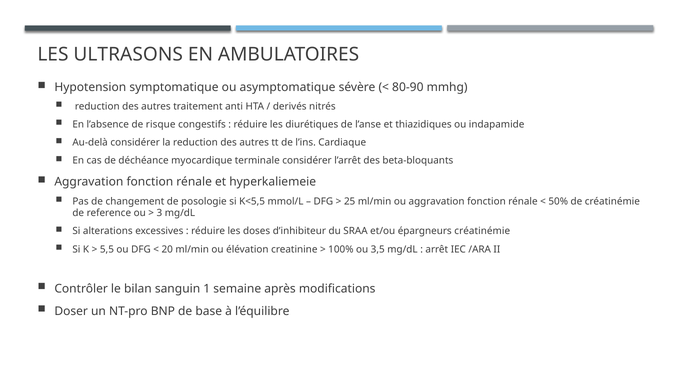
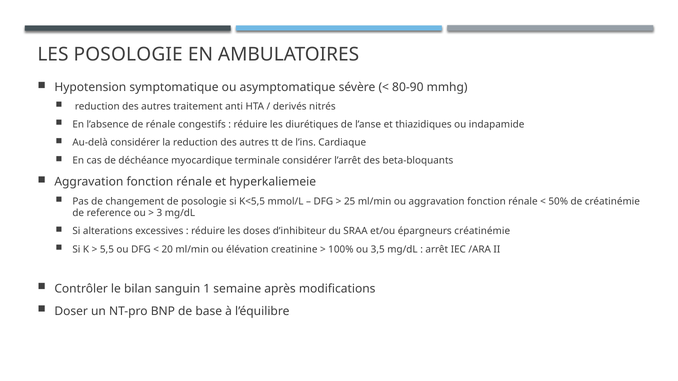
LES ULTRASONS: ULTRASONS -> POSOLOGIE
de risque: risque -> rénale
